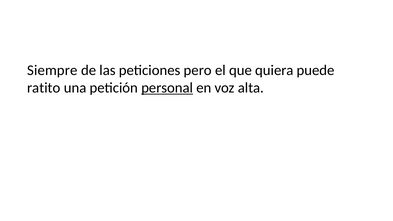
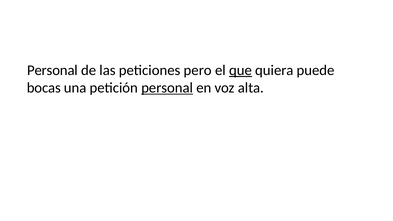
Siempre at (52, 70): Siempre -> Personal
que underline: none -> present
ratito: ratito -> bocas
